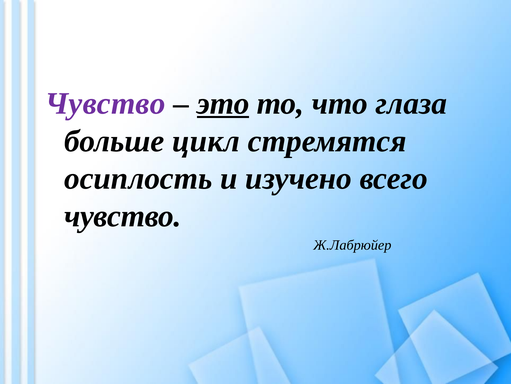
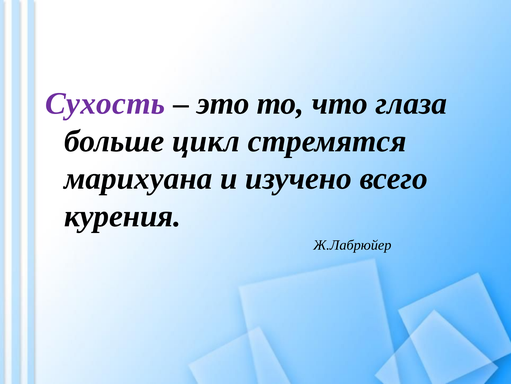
Чувство at (105, 103): Чувство -> Сухость
это underline: present -> none
осиплость: осиплость -> марихуана
чувство at (123, 216): чувство -> курения
